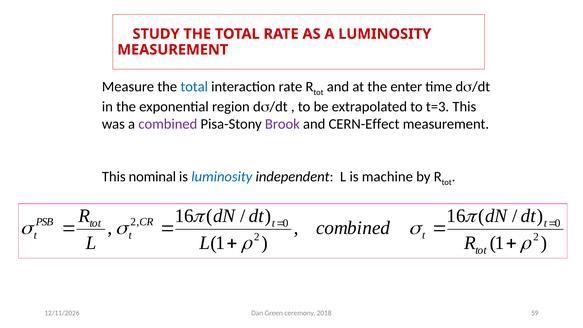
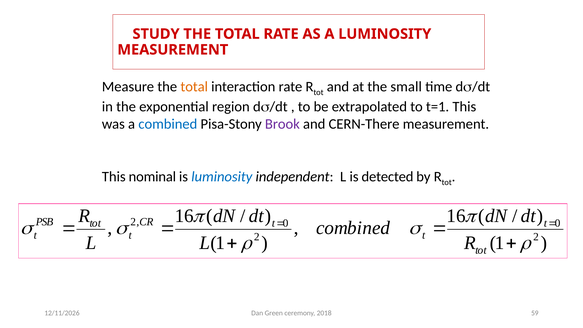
total at (194, 87) colour: blue -> orange
enter: enter -> small
t=3: t=3 -> t=1
combined at (168, 124) colour: purple -> blue
CERN-Effect: CERN-Effect -> CERN-There
machine: machine -> detected
